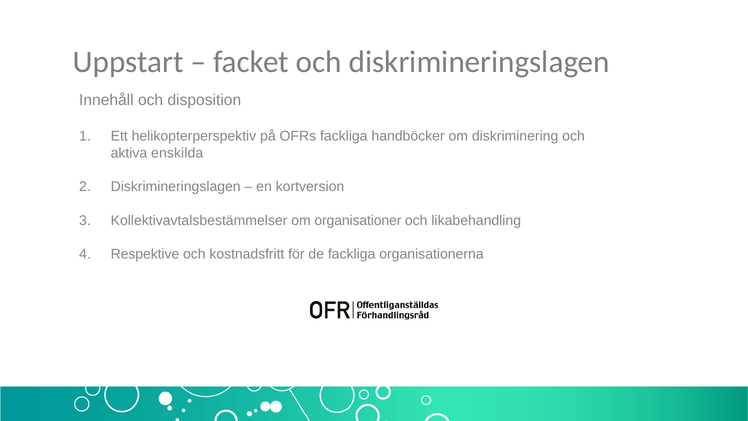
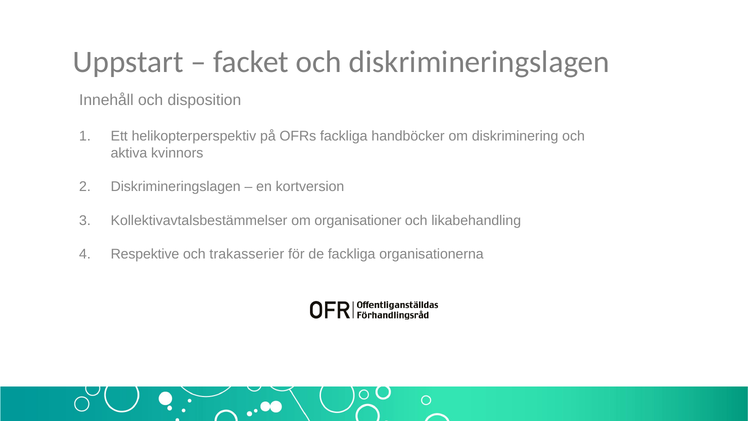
enskilda: enskilda -> kvinnors
kostnadsfritt: kostnadsfritt -> trakasserier
